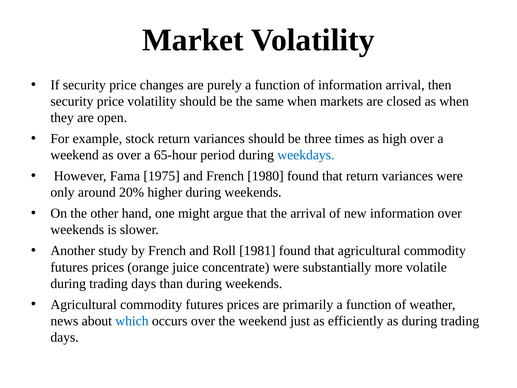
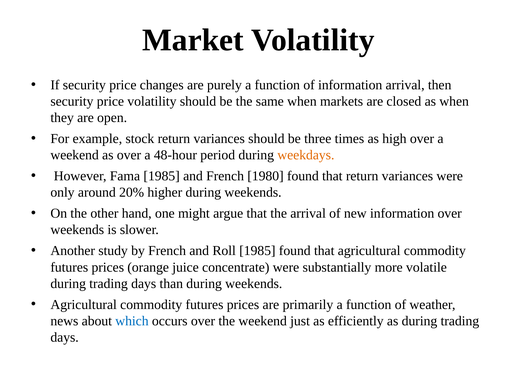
65-hour: 65-hour -> 48-hour
weekdays colour: blue -> orange
Fama 1975: 1975 -> 1985
Roll 1981: 1981 -> 1985
